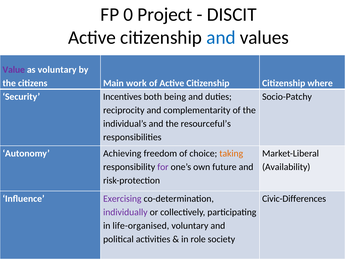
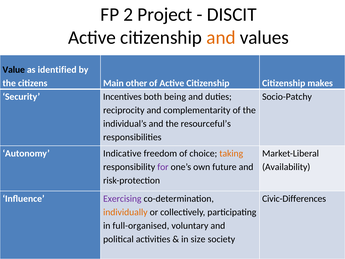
0: 0 -> 2
and at (221, 38) colour: blue -> orange
Value colour: purple -> black
as voluntary: voluntary -> identified
work: work -> other
where: where -> makes
Achieving: Achieving -> Indicative
individually colour: purple -> orange
life-organised: life-organised -> full-organised
role: role -> size
